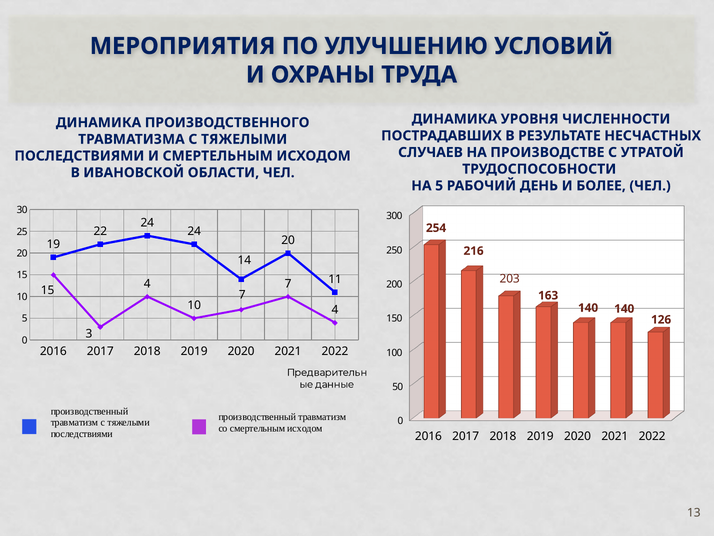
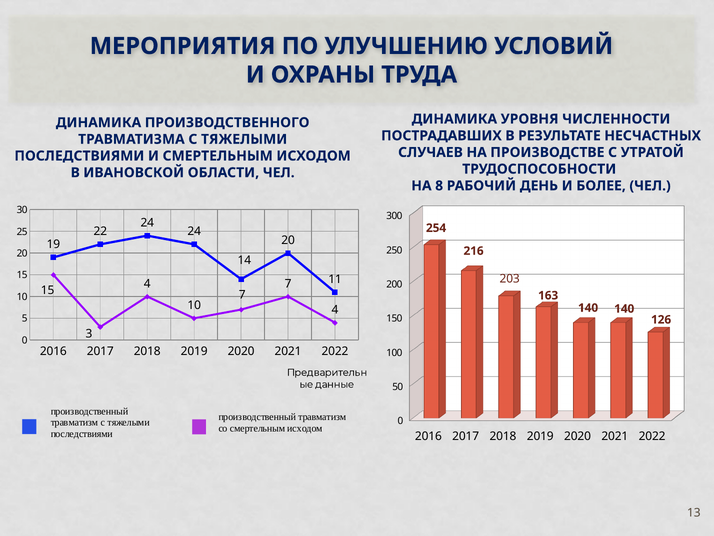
НА 5: 5 -> 8
